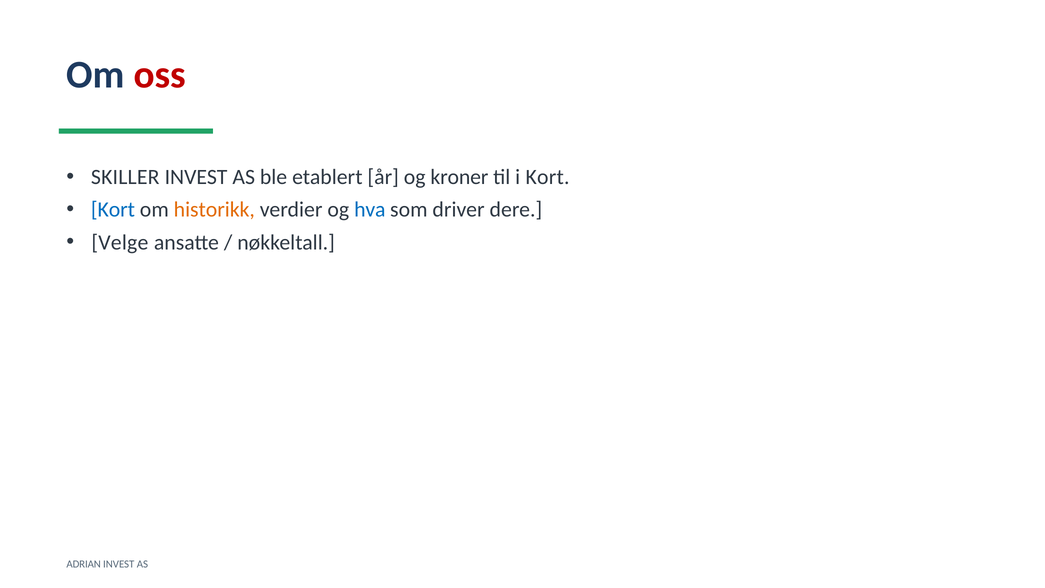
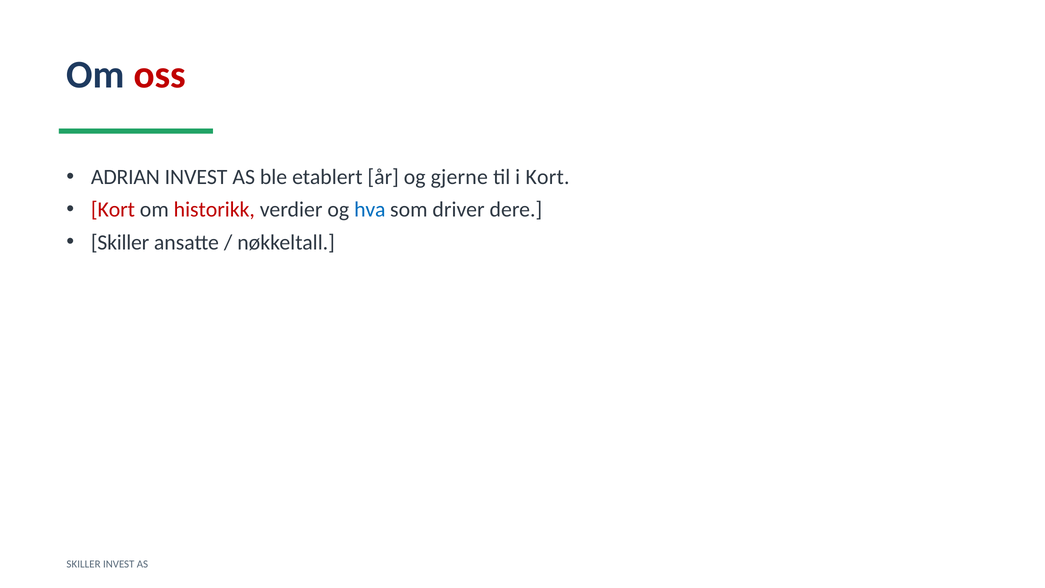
SKILLER: SKILLER -> ADRIAN
kroner: kroner -> gjerne
Kort at (113, 210) colour: blue -> red
historikk colour: orange -> red
Velge at (120, 242): Velge -> Skiller
ADRIAN at (84, 564): ADRIAN -> SKILLER
